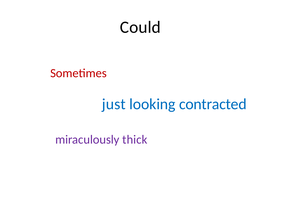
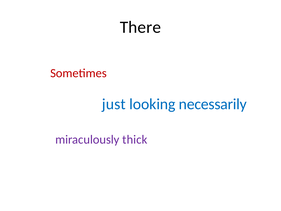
Could: Could -> There
contracted: contracted -> necessarily
